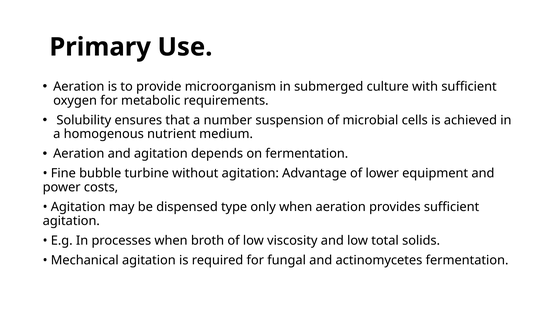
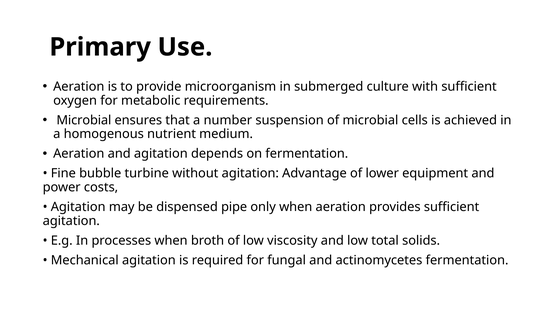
Solubility at (84, 120): Solubility -> Microbial
type: type -> pipe
